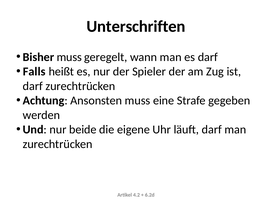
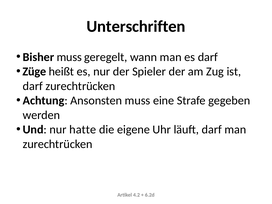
Falls: Falls -> Züge
beide: beide -> hatte
